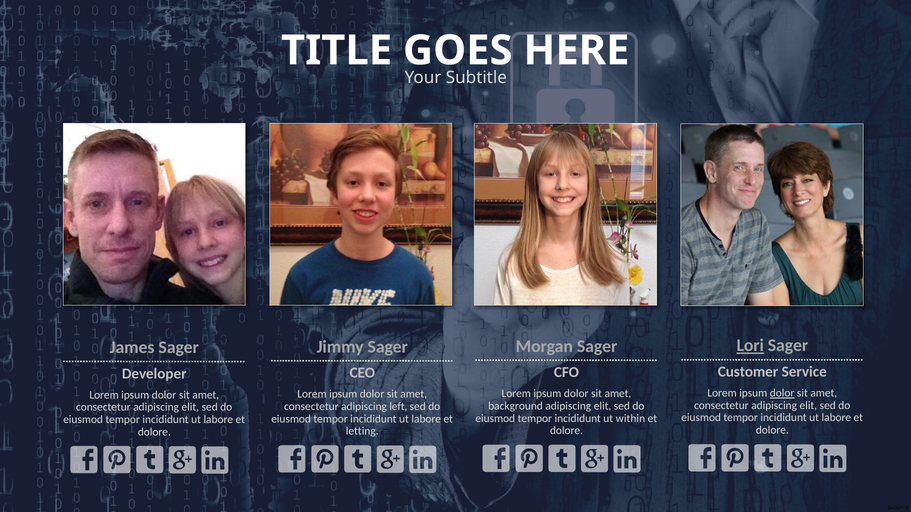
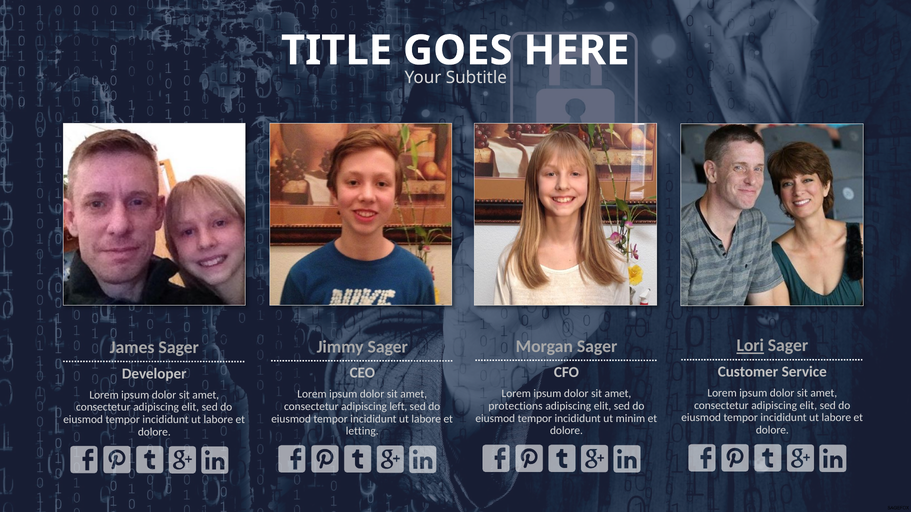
dolor at (782, 393) underline: present -> none
background: background -> protections
within: within -> minim
